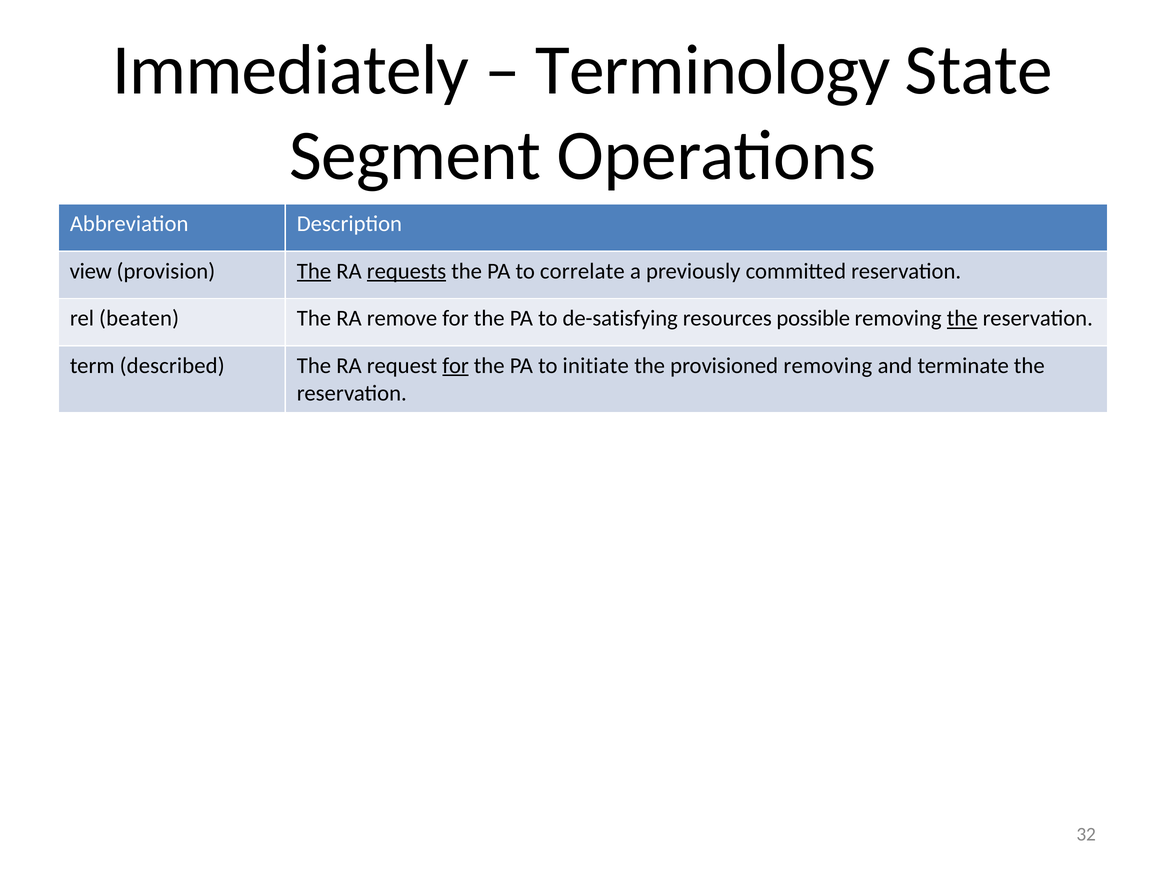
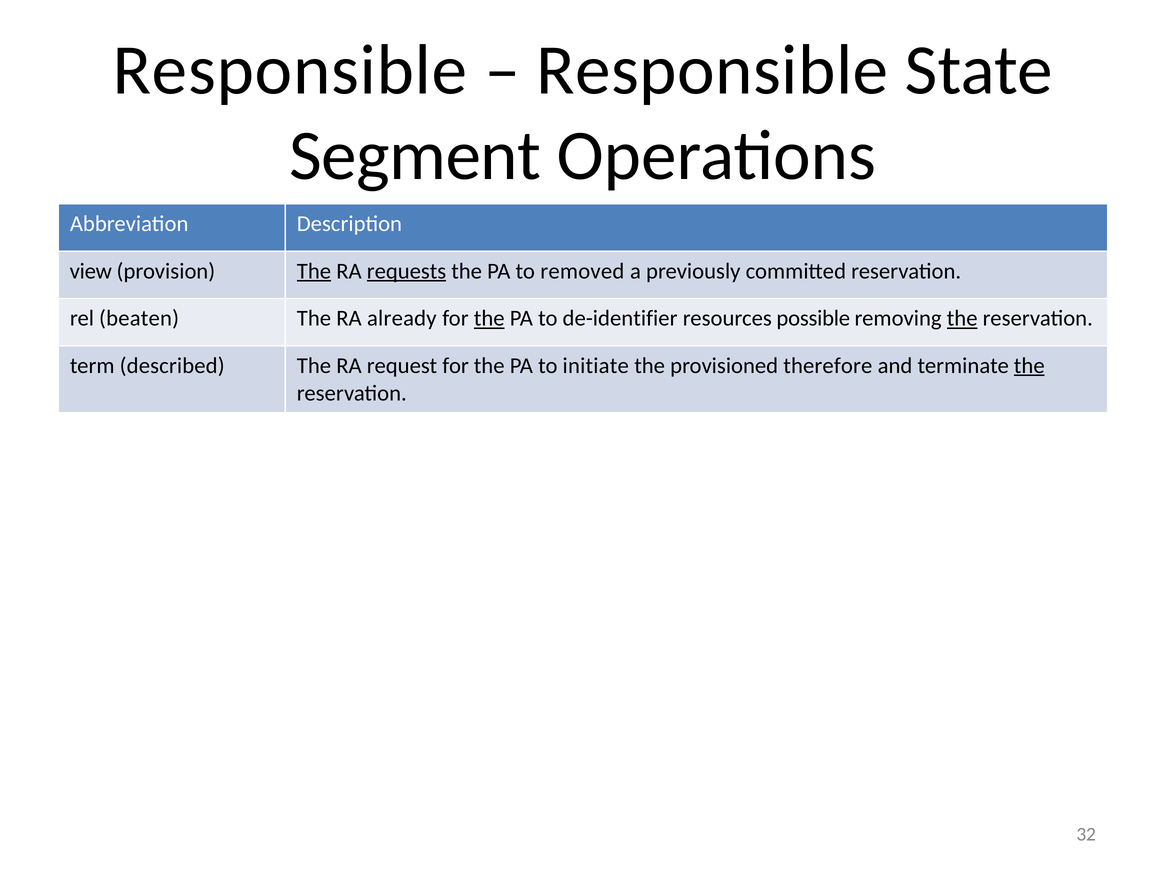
Immediately at (291, 70): Immediately -> Responsible
Terminology at (713, 70): Terminology -> Responsible
correlate: correlate -> removed
remove: remove -> already
the at (489, 319) underline: none -> present
de-satisfying: de-satisfying -> de-identifier
for at (456, 366) underline: present -> none
provisioned removing: removing -> therefore
the at (1029, 366) underline: none -> present
